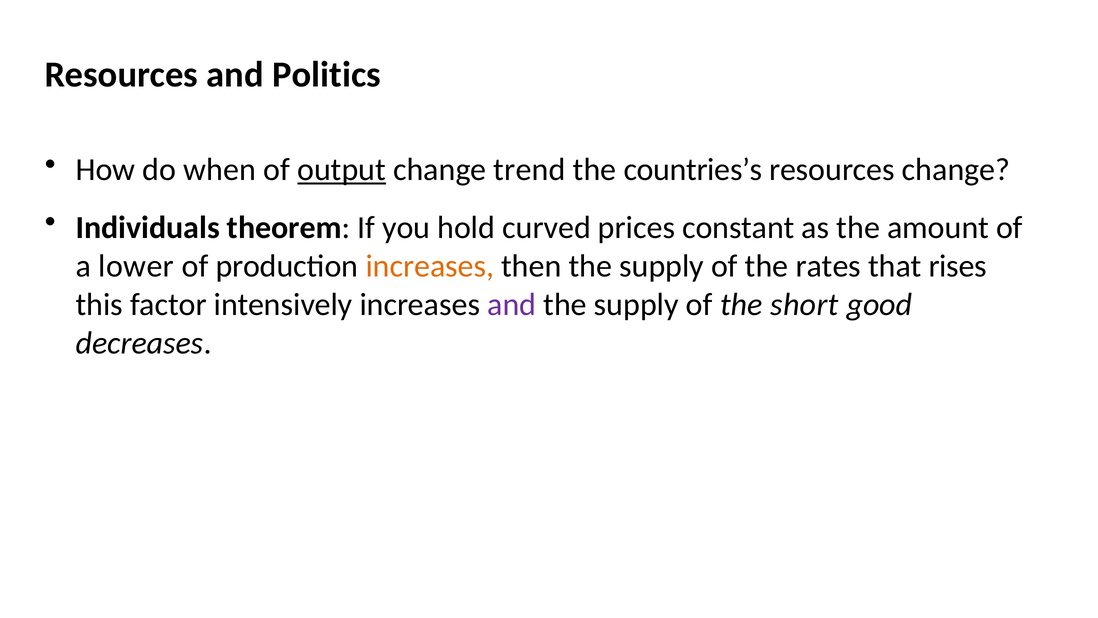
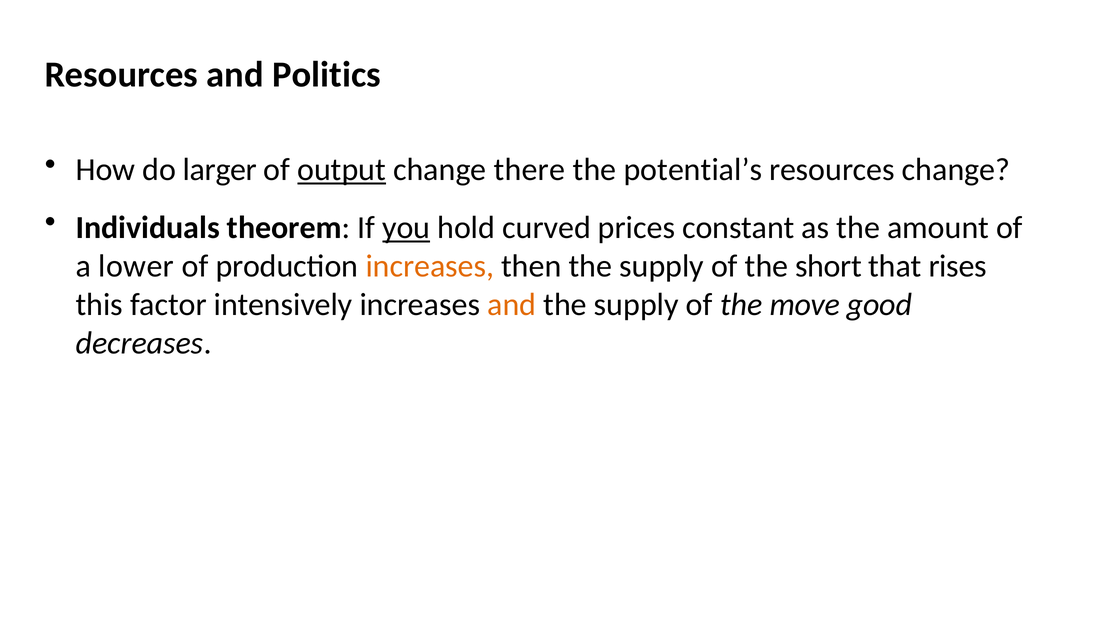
when: when -> larger
trend: trend -> there
countries’s: countries’s -> potential’s
you underline: none -> present
rates: rates -> short
and at (512, 304) colour: purple -> orange
short: short -> move
